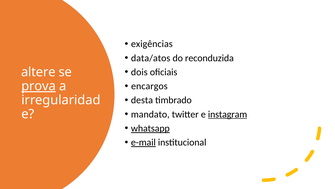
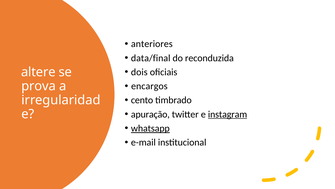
exigências: exigências -> anteriores
data/atos: data/atos -> data/final
prova underline: present -> none
desta: desta -> cento
mandato: mandato -> apuração
e-mail underline: present -> none
